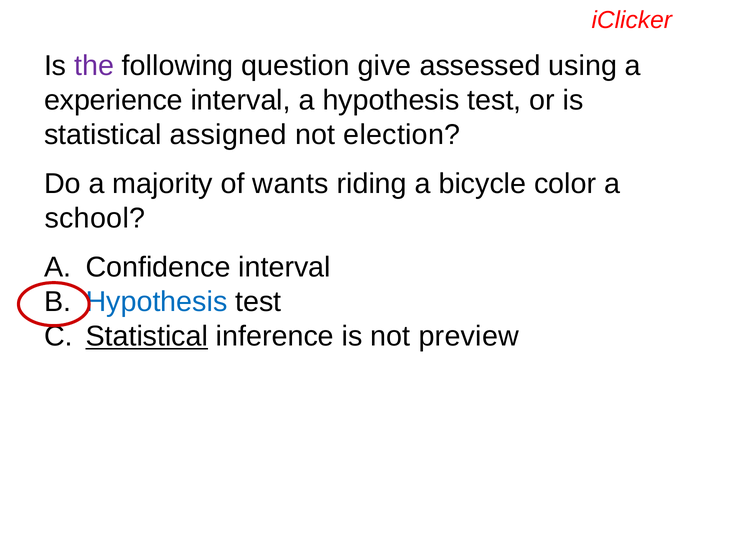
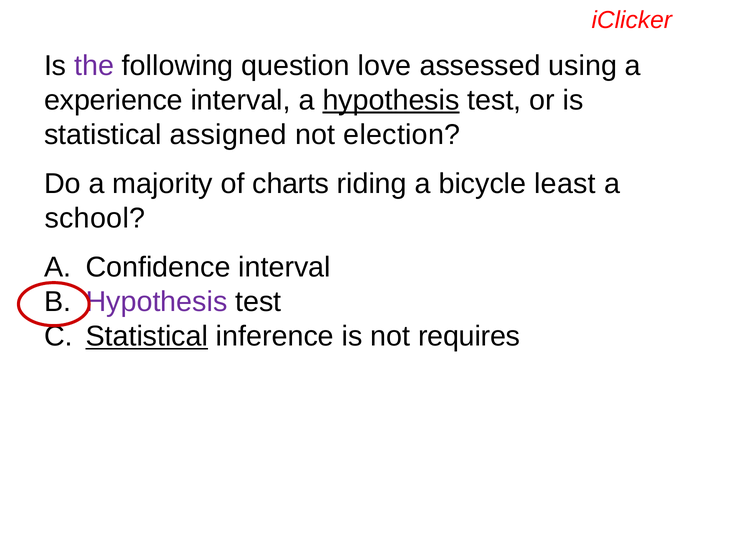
give: give -> love
hypothesis at (391, 100) underline: none -> present
wants: wants -> charts
color: color -> least
Hypothesis at (157, 302) colour: blue -> purple
preview: preview -> requires
